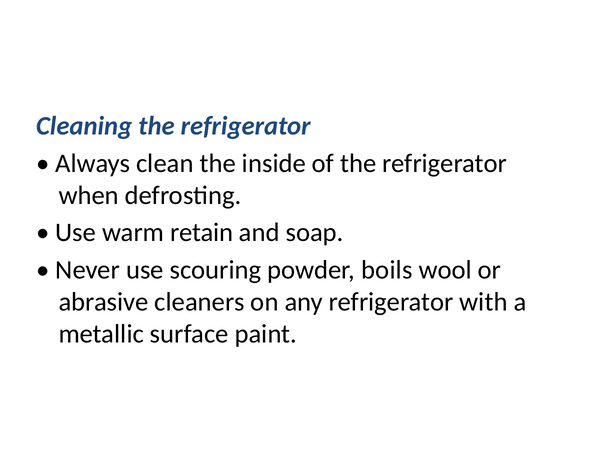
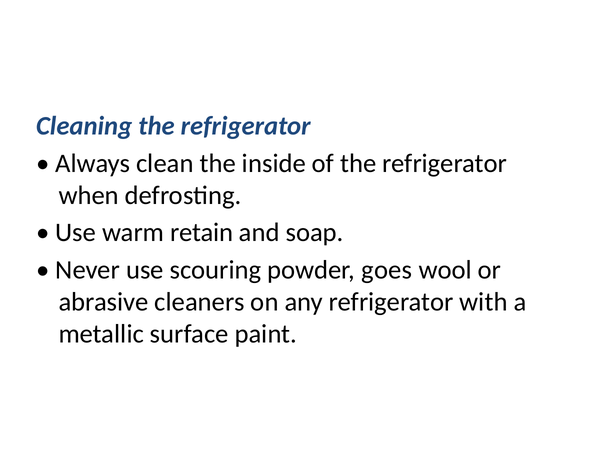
boils: boils -> goes
